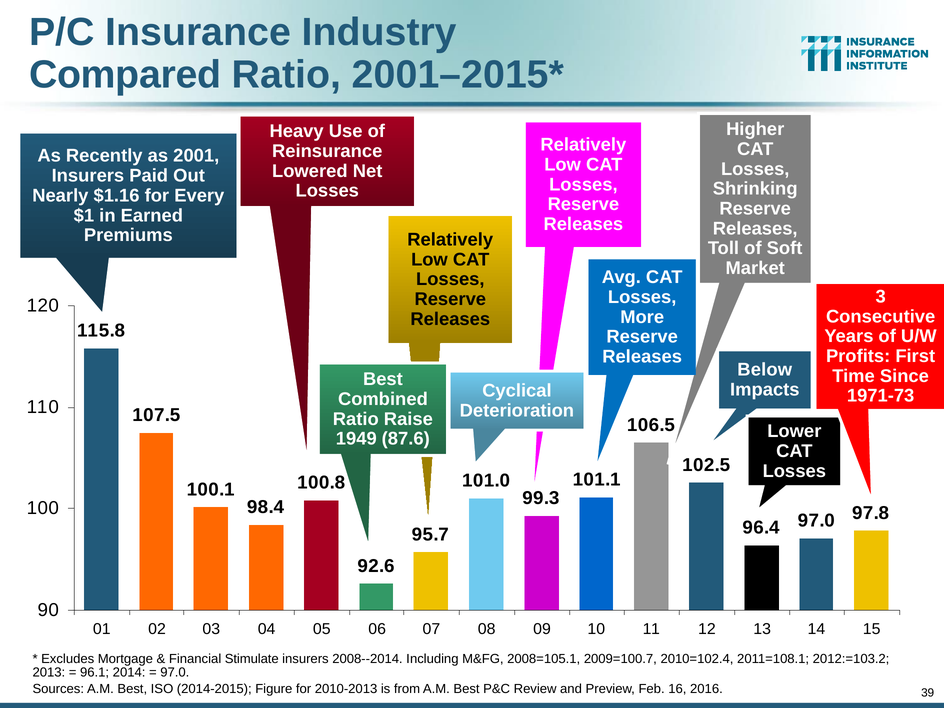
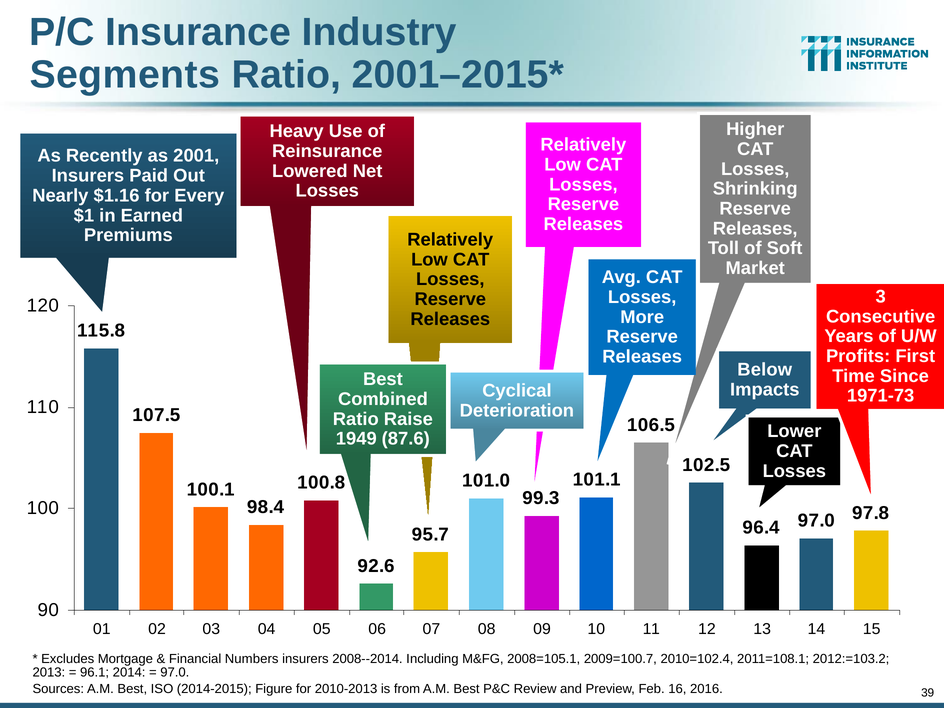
Compared: Compared -> Segments
Stimulate: Stimulate -> Numbers
